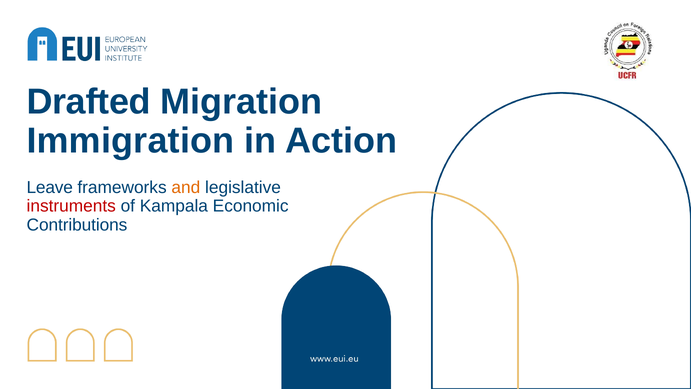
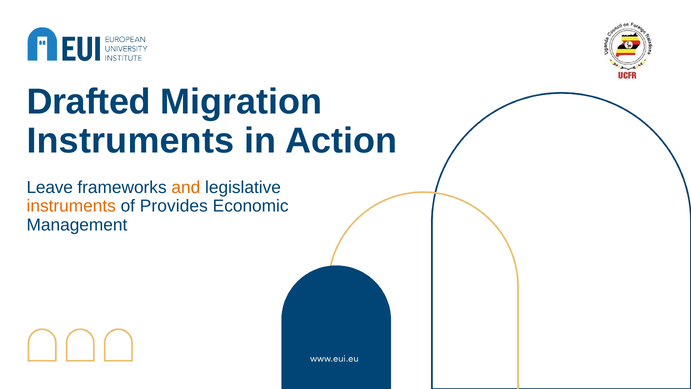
Immigration at (130, 141): Immigration -> Instruments
instruments at (71, 206) colour: red -> orange
Kampala: Kampala -> Provides
Contributions: Contributions -> Management
